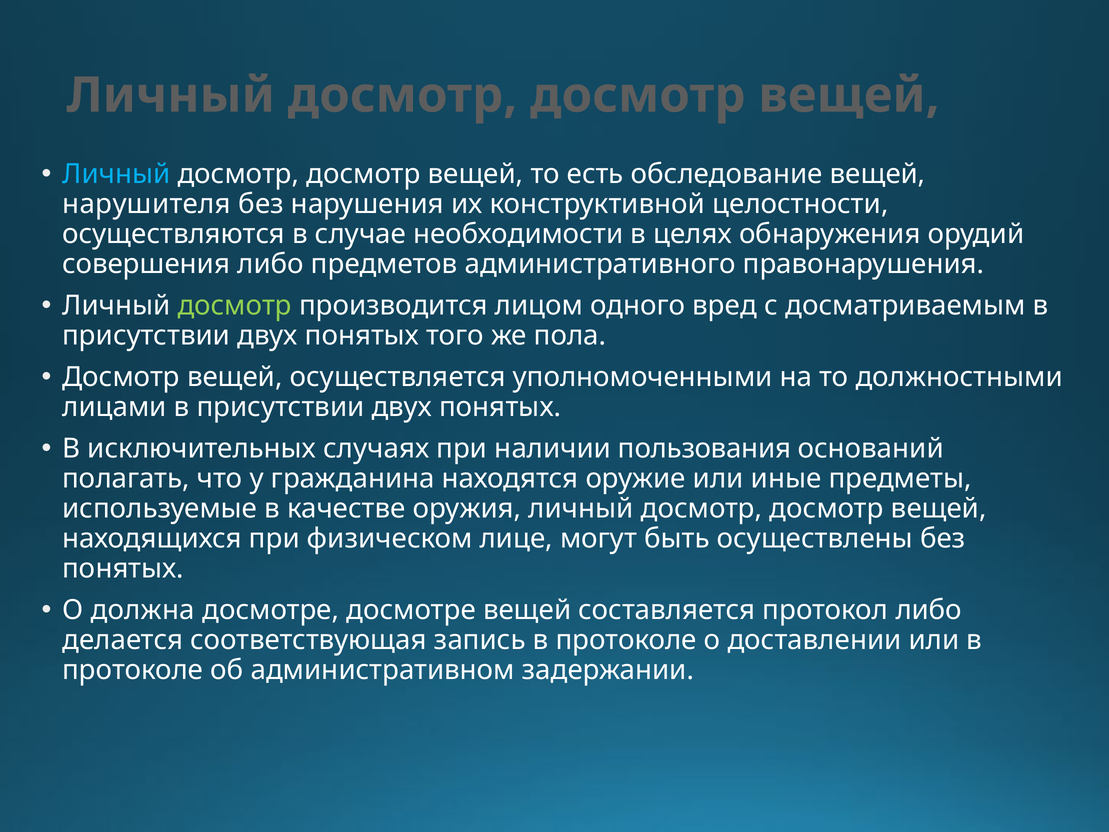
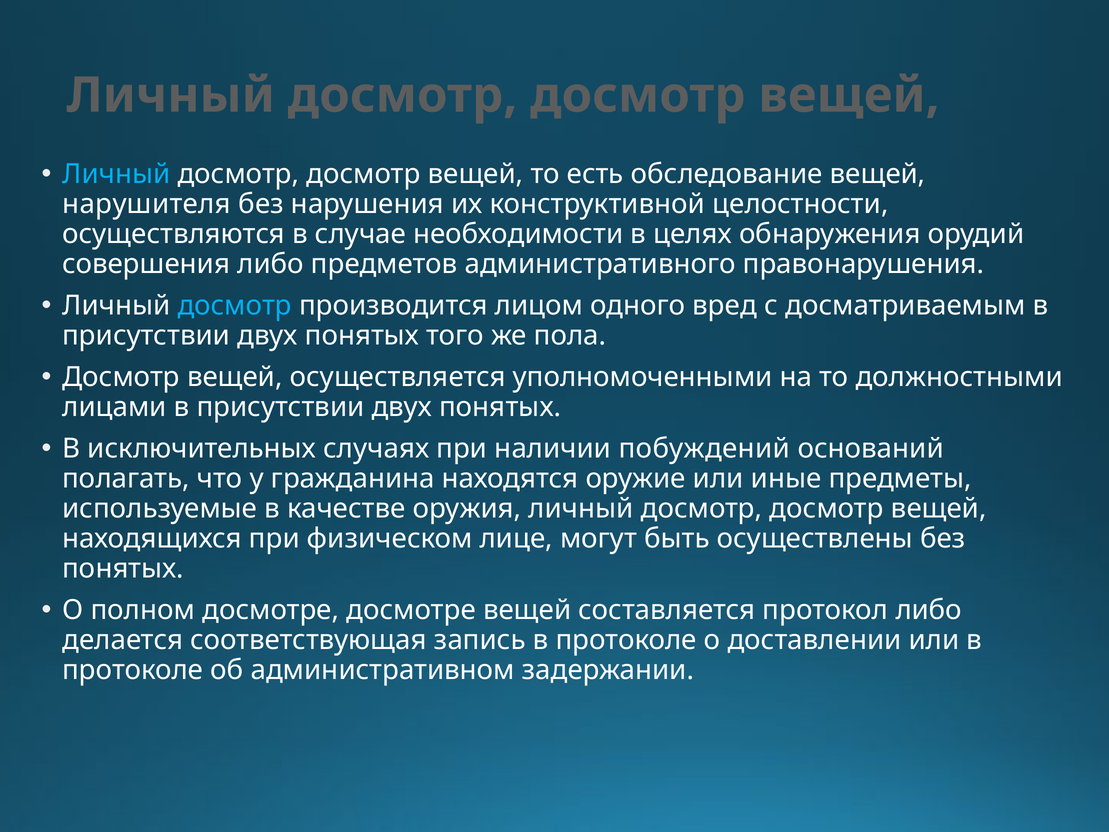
досмотр at (235, 306) colour: light green -> light blue
пользования: пользования -> побуждений
должна: должна -> полном
